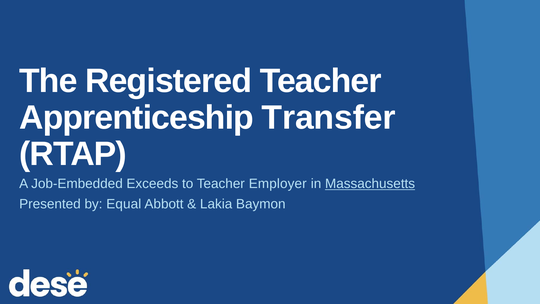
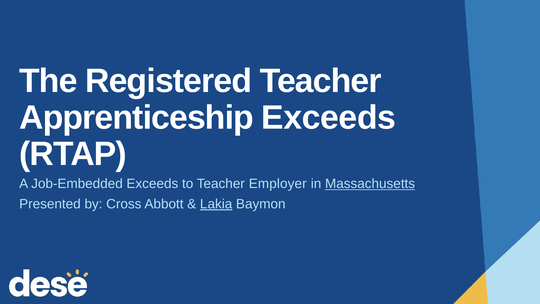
Apprenticeship Transfer: Transfer -> Exceeds
Equal: Equal -> Cross
Lakia underline: none -> present
